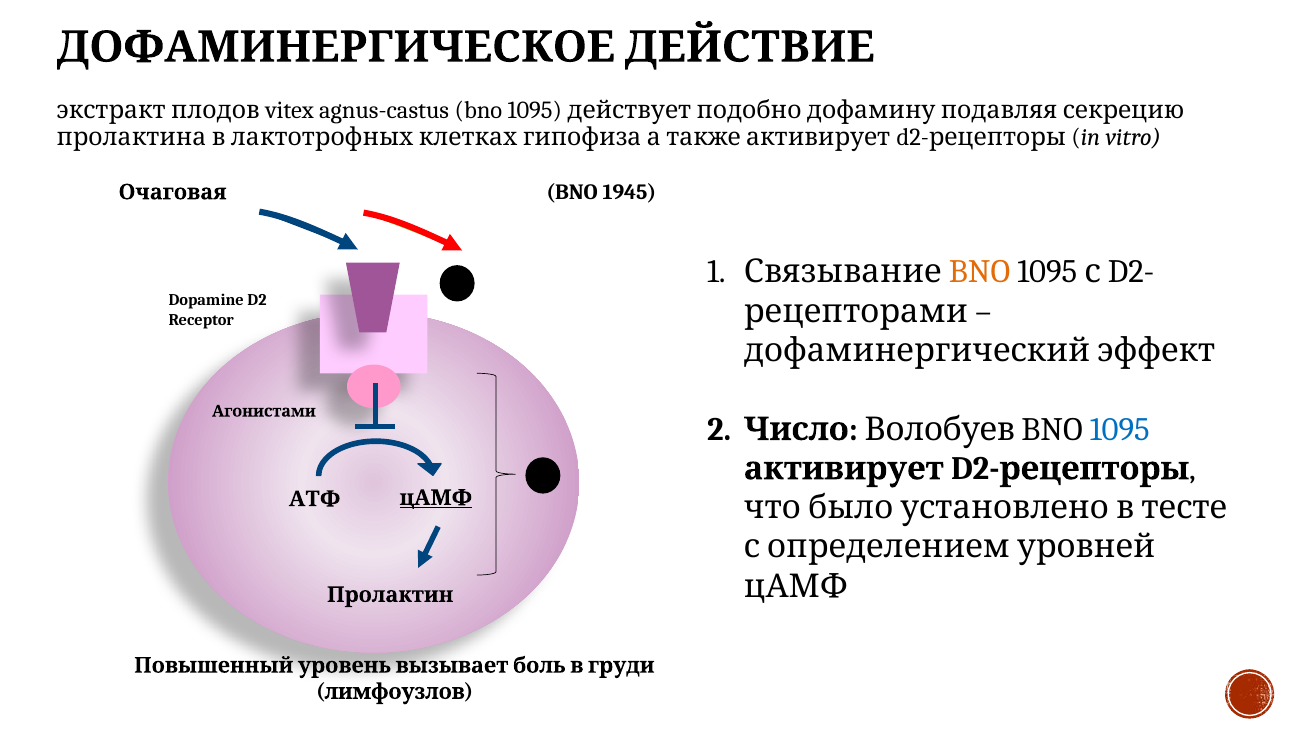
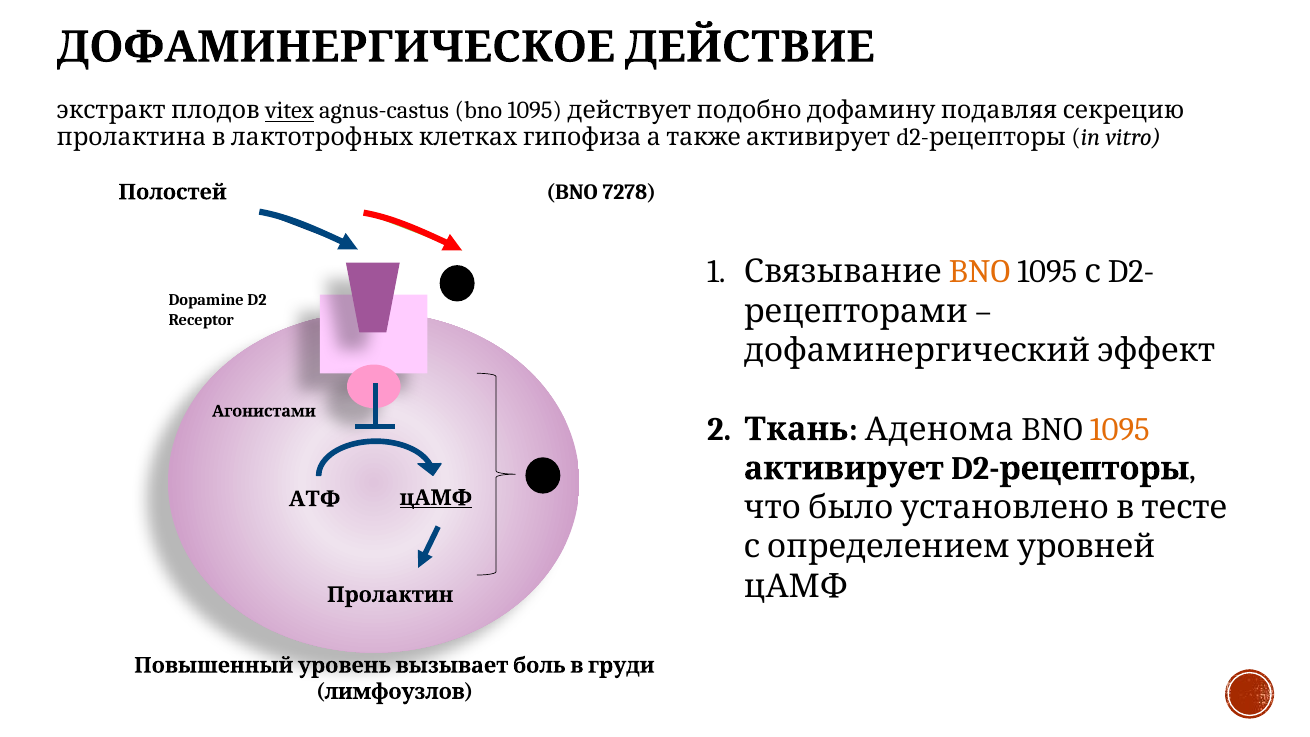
vitex underline: none -> present
1945: 1945 -> 7278
Очаговая: Очаговая -> Полостей
Число: Число -> Ткань
Волобуев: Волобуев -> Аденома
1095 at (1120, 429) colour: blue -> orange
